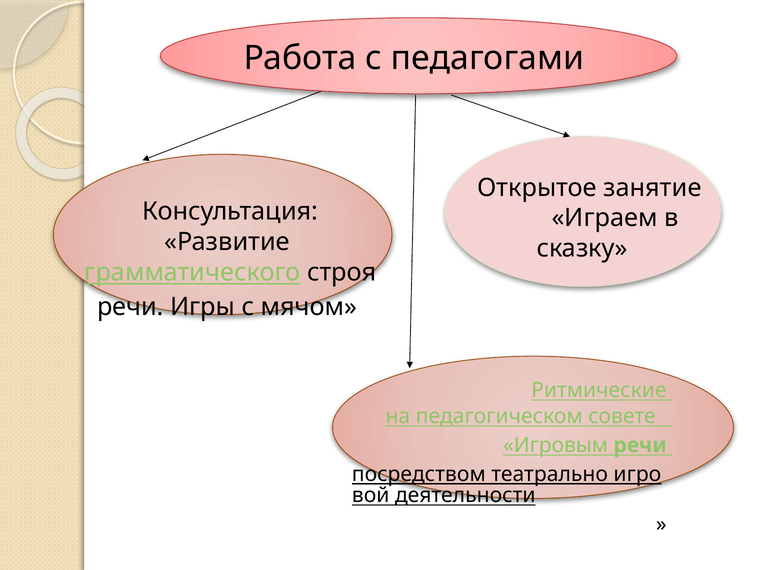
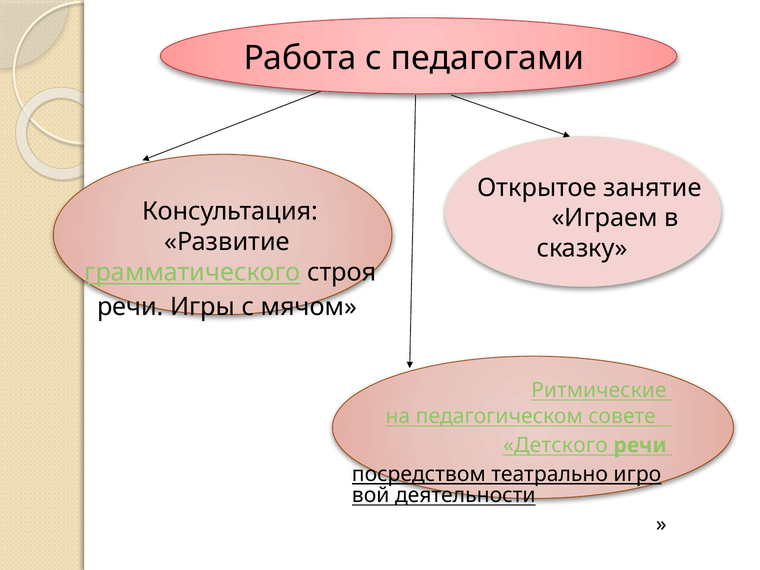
Игровым: Игровым -> Детского
